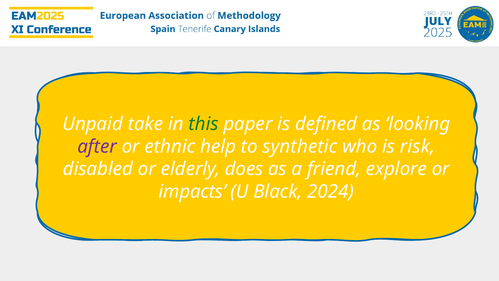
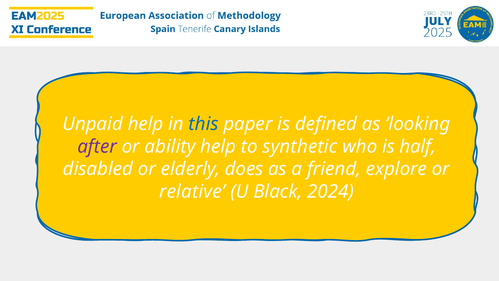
Unpaid take: take -> help
this colour: green -> blue
ethnic: ethnic -> ability
risk: risk -> half
impacts: impacts -> relative
